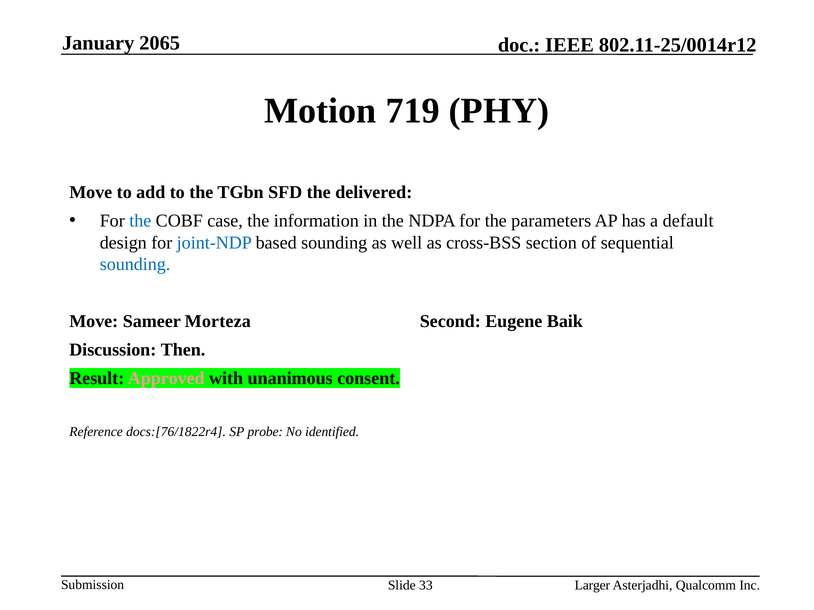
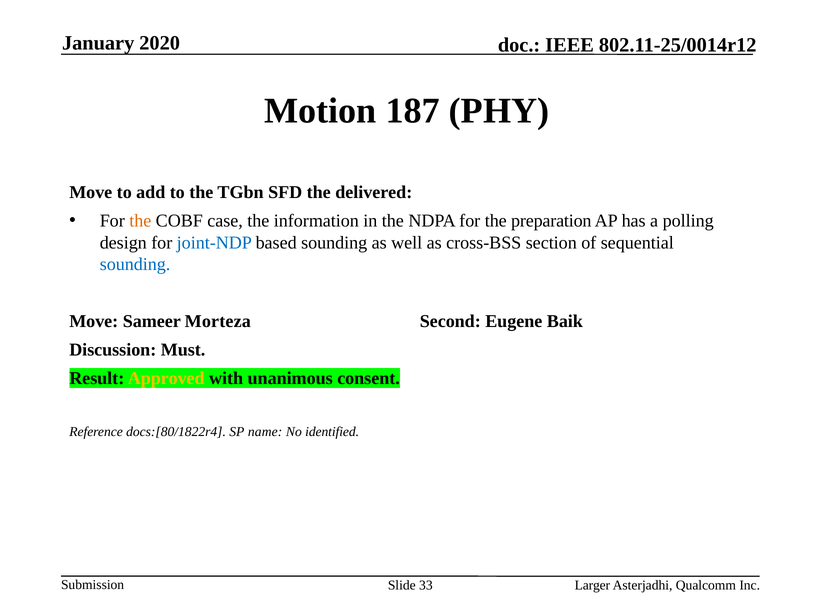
2065: 2065 -> 2020
719: 719 -> 187
the at (140, 221) colour: blue -> orange
parameters: parameters -> preparation
default: default -> polling
Then: Then -> Must
Approved colour: pink -> yellow
docs:[76/1822r4: docs:[76/1822r4 -> docs:[80/1822r4
probe: probe -> name
